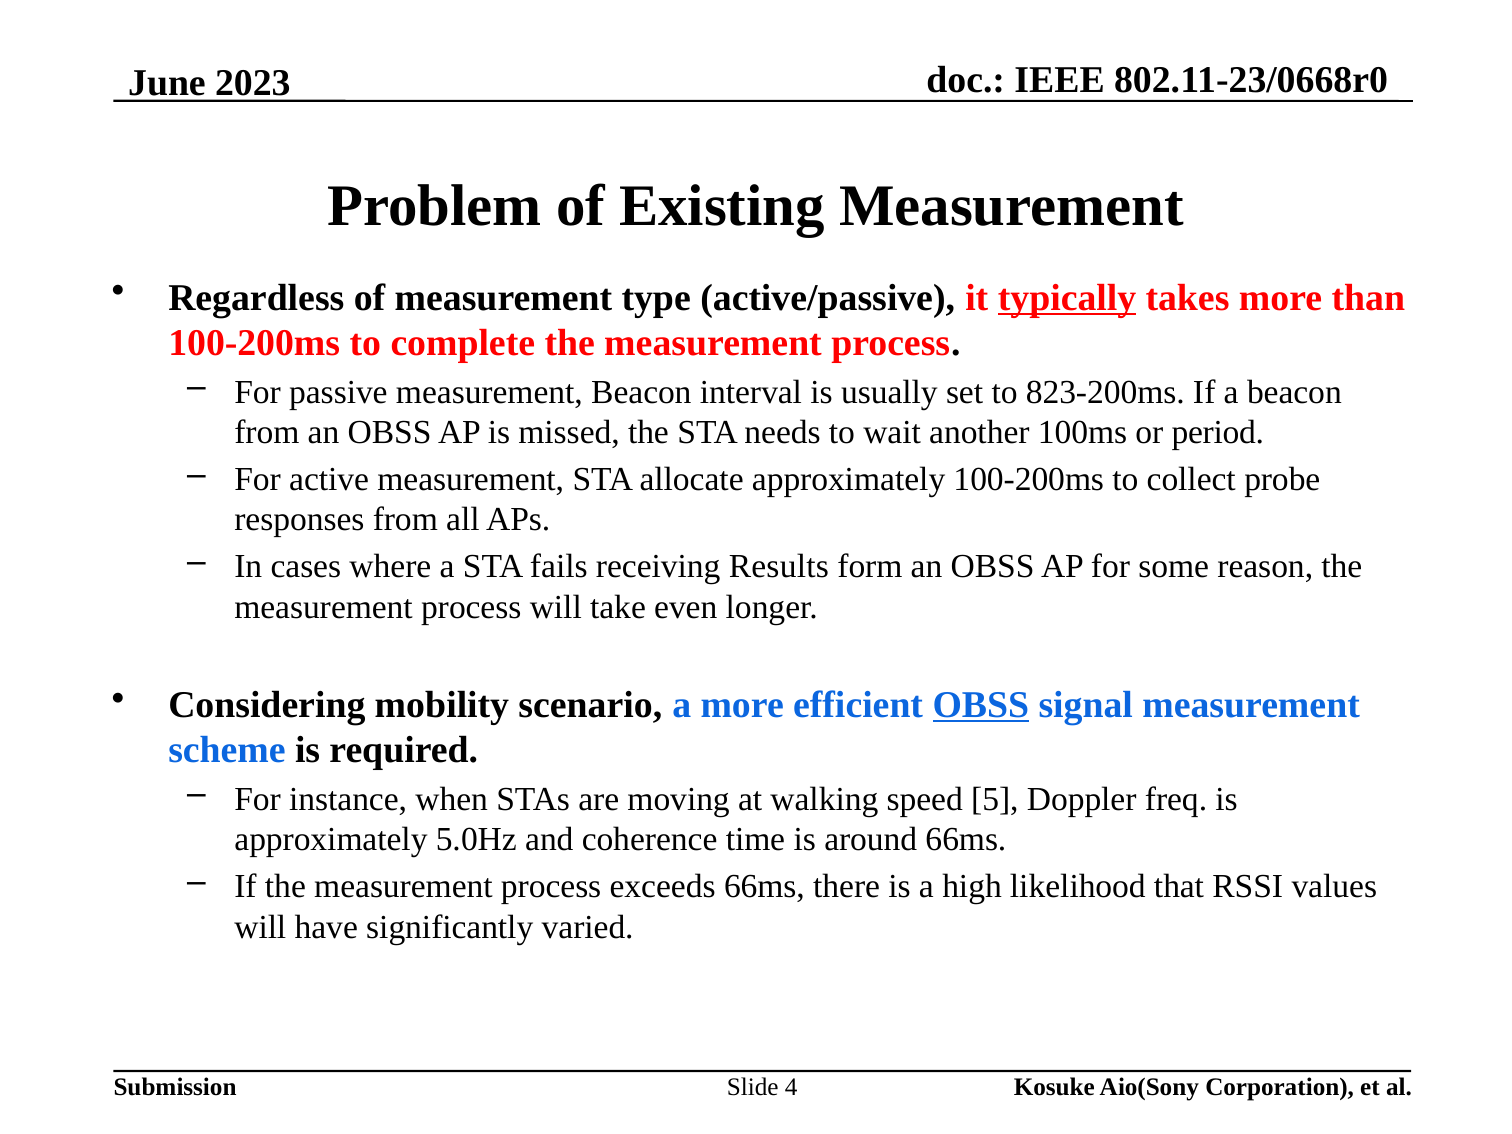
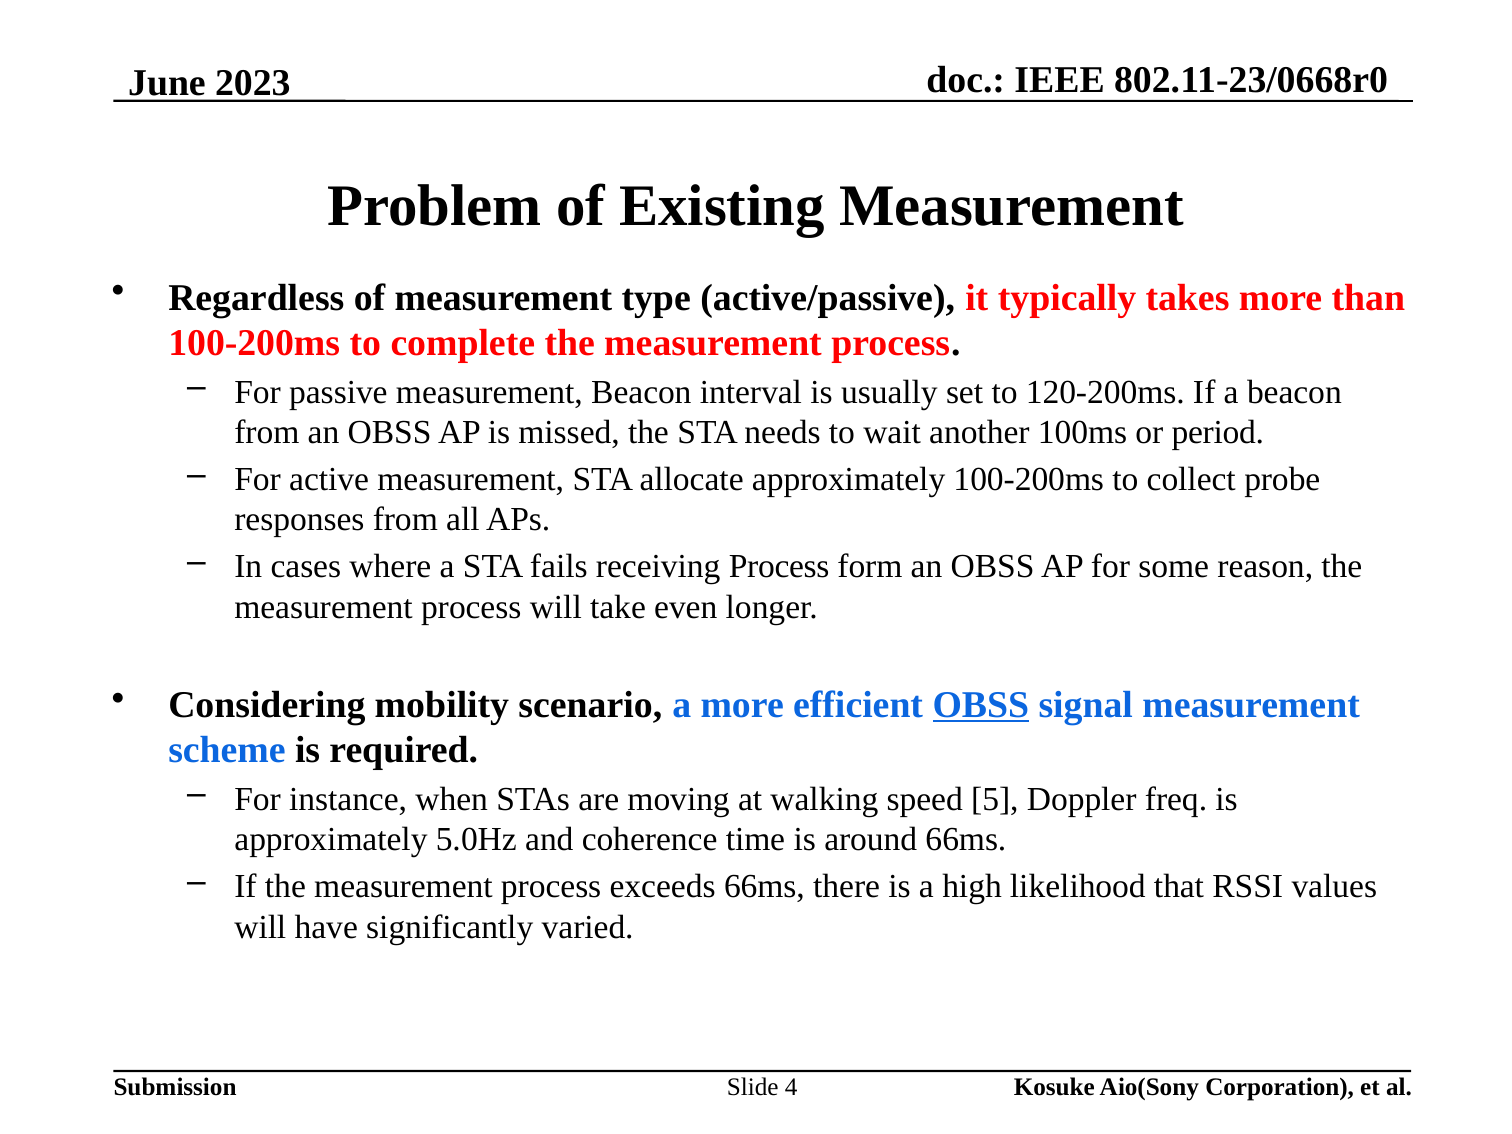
typically underline: present -> none
823-200ms: 823-200ms -> 120-200ms
receiving Results: Results -> Process
